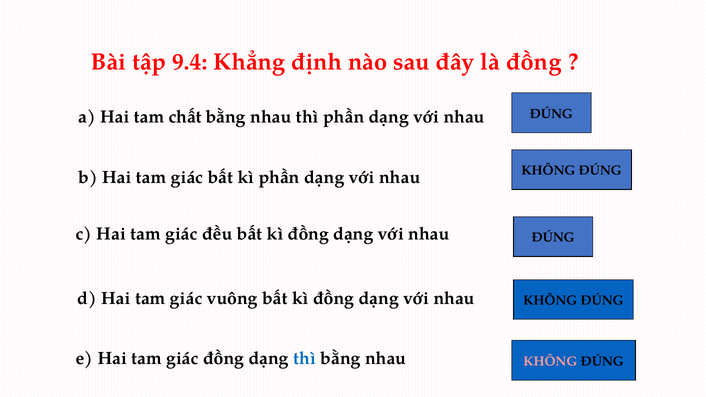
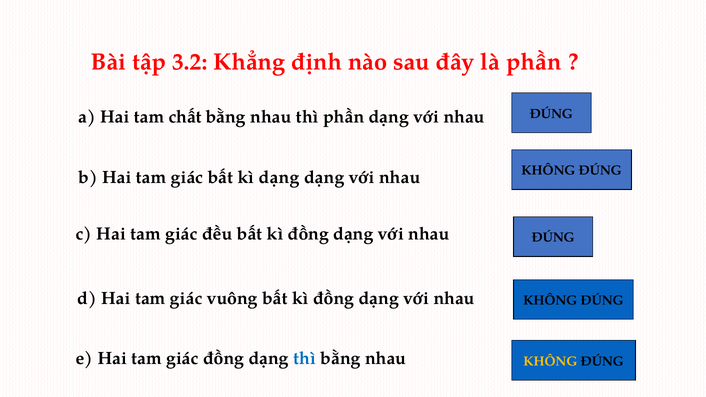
9.4: 9.4 -> 3.2
là đồng: đồng -> phần
kì phần: phần -> dạng
KHÔNG at (550, 361) colour: pink -> yellow
